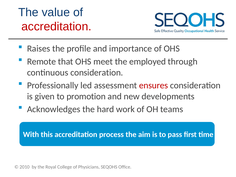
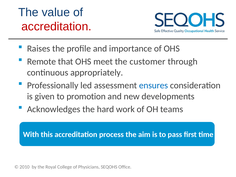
employed: employed -> customer
continuous consideration: consideration -> appropriately
ensures colour: red -> blue
